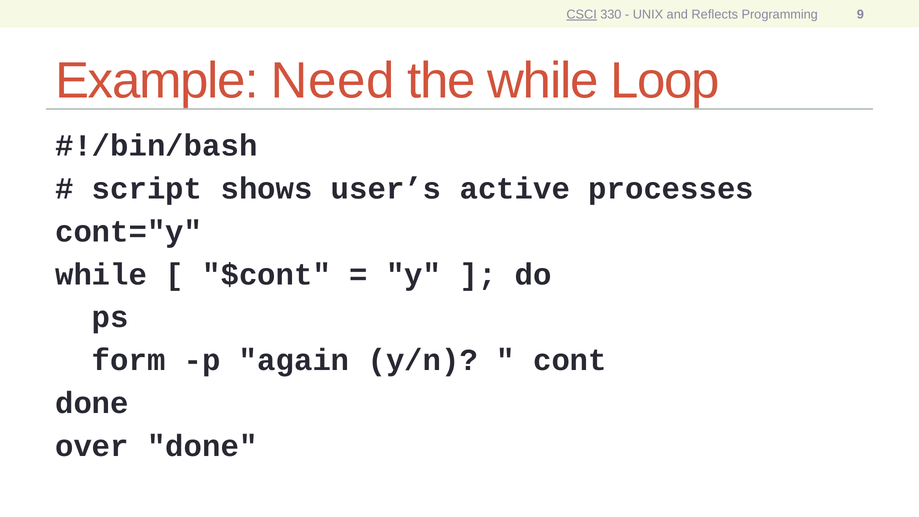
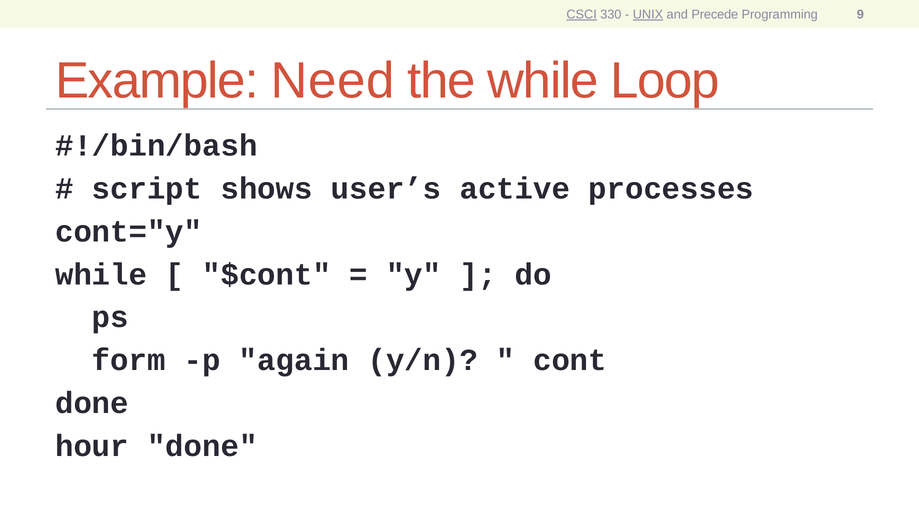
UNIX underline: none -> present
Reflects: Reflects -> Precede
over: over -> hour
